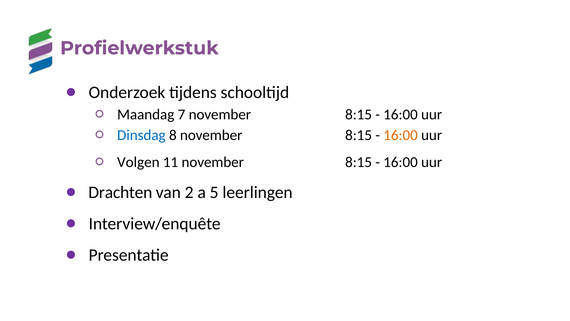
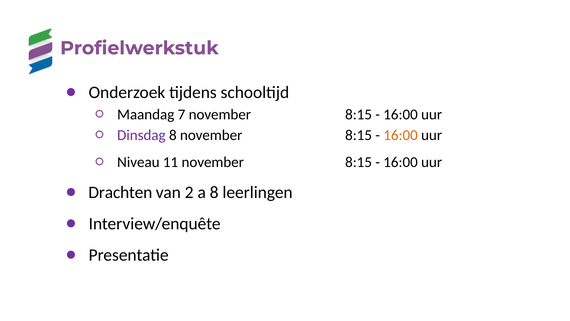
Dinsdag colour: blue -> purple
Volgen: Volgen -> Niveau
a 5: 5 -> 8
